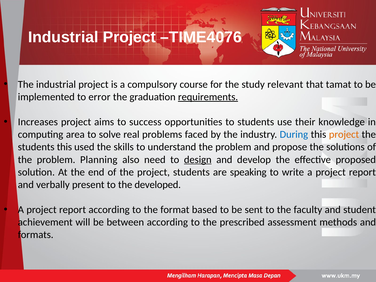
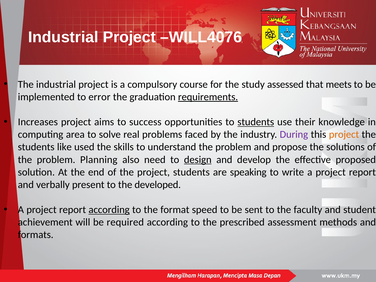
TIME4076: TIME4076 -> WILL4076
relevant: relevant -> assessed
tamat: tamat -> meets
students at (256, 122) underline: none -> present
During colour: blue -> purple
students this: this -> like
according at (109, 210) underline: none -> present
based: based -> speed
between: between -> required
